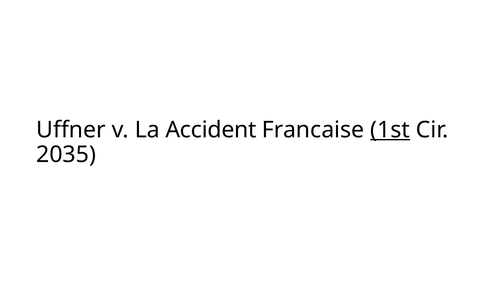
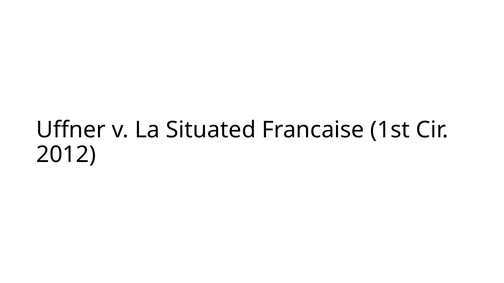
Accident: Accident -> Situated
1st underline: present -> none
2035: 2035 -> 2012
